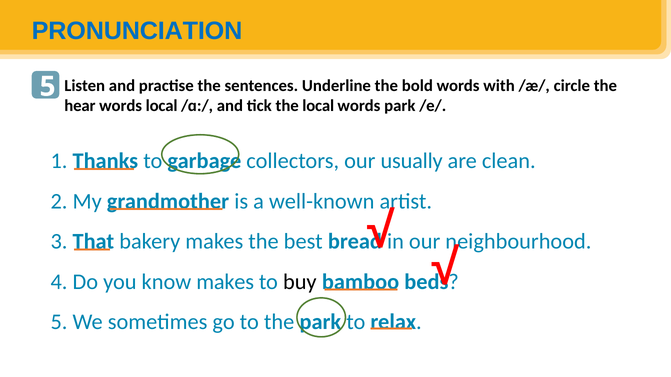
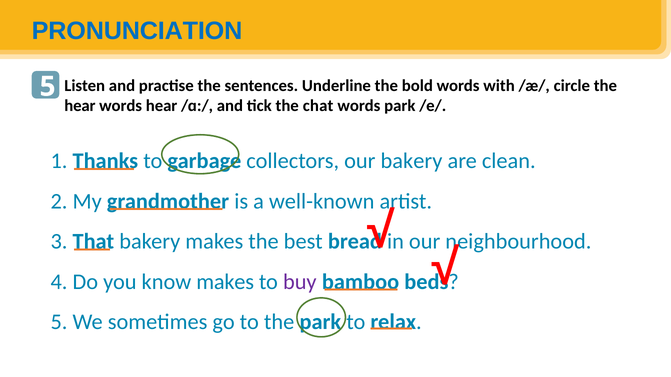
words local: local -> hear
the local: local -> chat
our usually: usually -> bakery
buy colour: black -> purple
